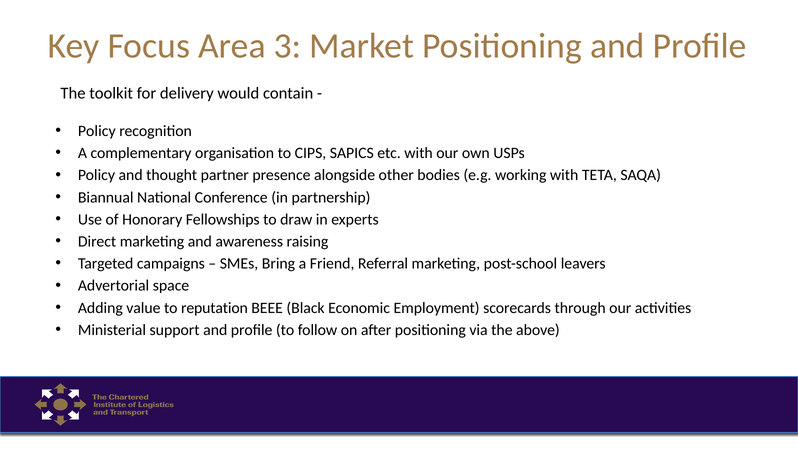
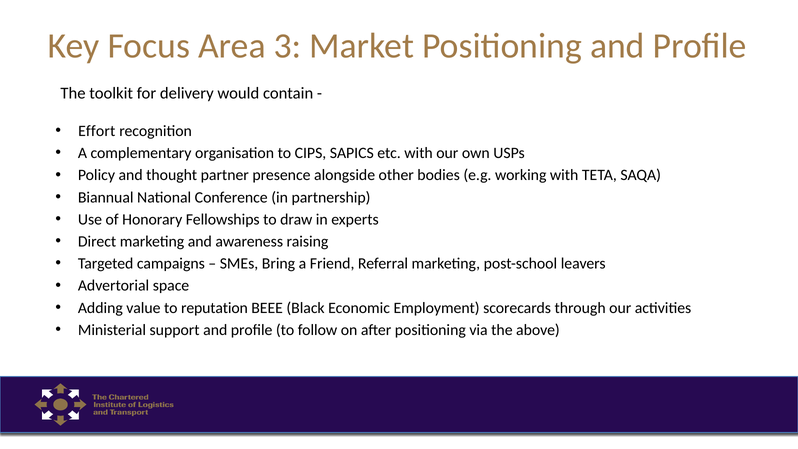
Policy at (97, 131): Policy -> Effort
